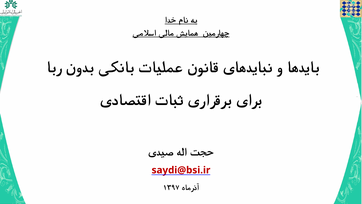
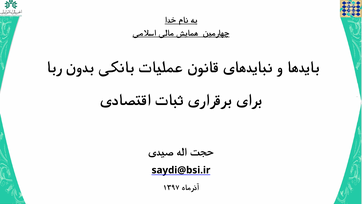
saydi@bsi.ir colour: red -> black
